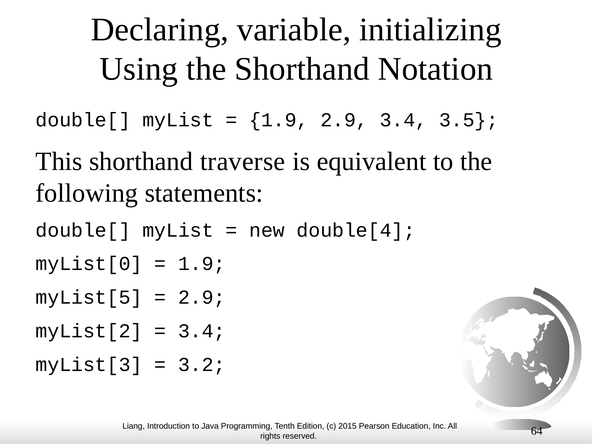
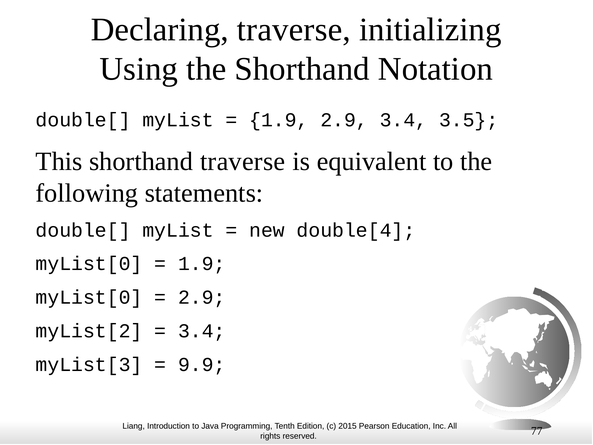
Declaring variable: variable -> traverse
myList[5 at (89, 297): myList[5 -> myList[0
3.2: 3.2 -> 9.9
64: 64 -> 77
